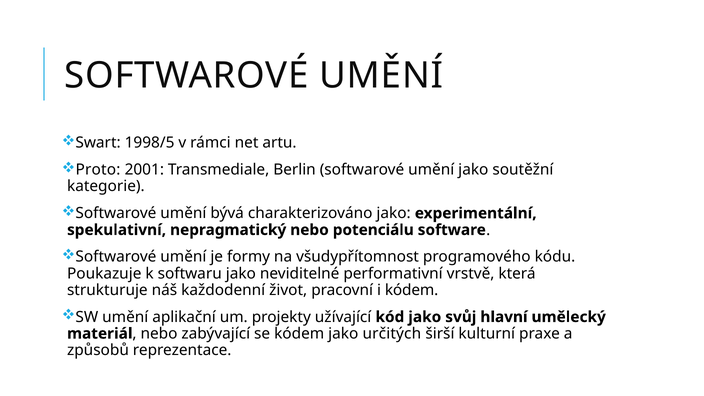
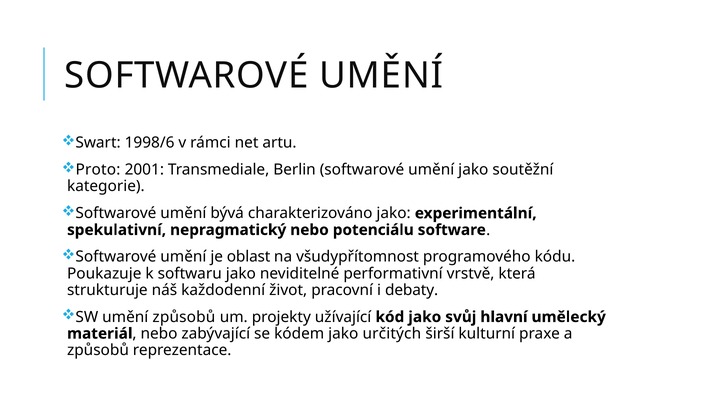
1998/5: 1998/5 -> 1998/6
formy: formy -> oblast
i kódem: kódem -> debaty
umění aplikační: aplikační -> způsobů
